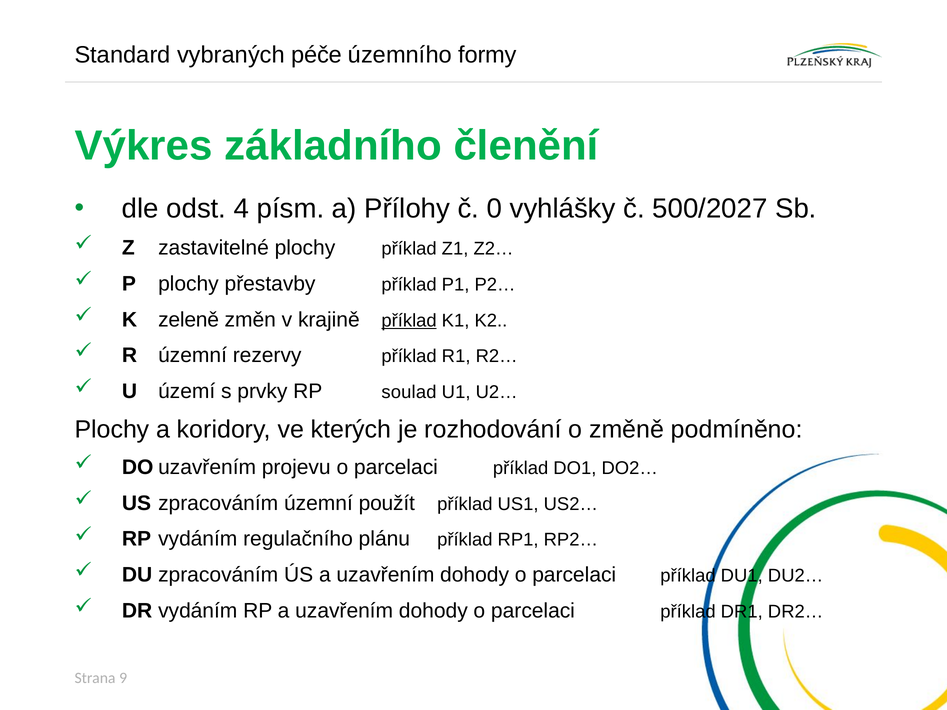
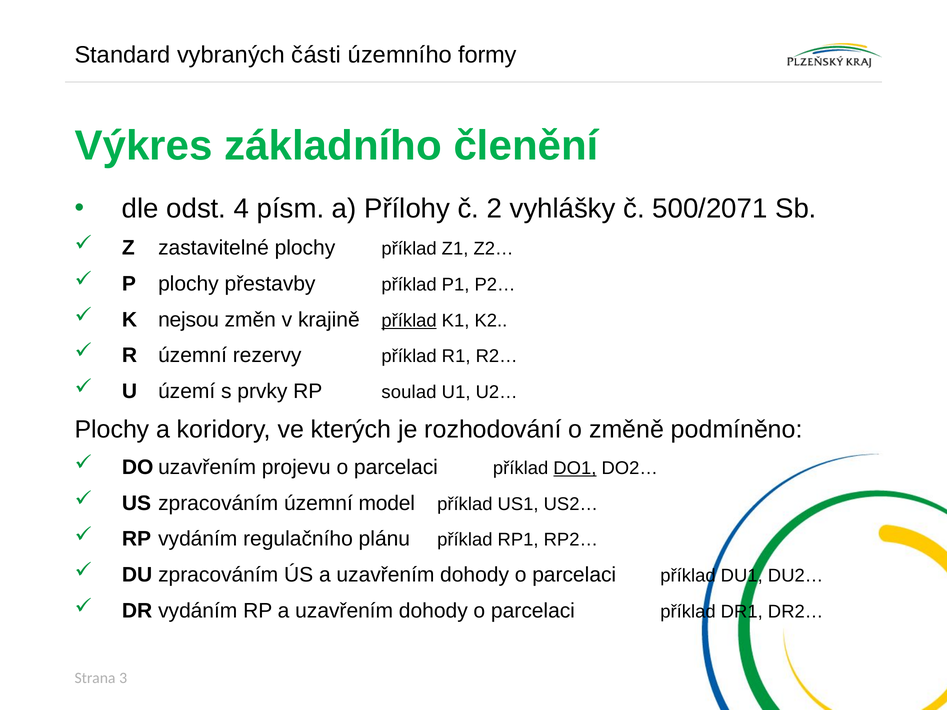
péče: péče -> části
0: 0 -> 2
500/2027: 500/2027 -> 500/2071
zeleně: zeleně -> nejsou
DO1 underline: none -> present
použít: použít -> model
9: 9 -> 3
